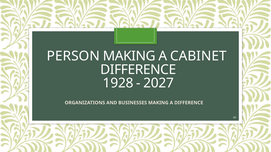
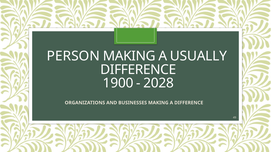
CABINET: CABINET -> USUALLY
1928: 1928 -> 1900
2027: 2027 -> 2028
